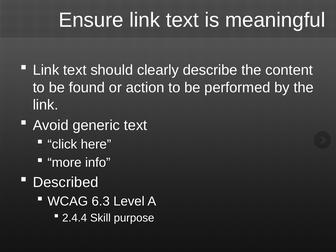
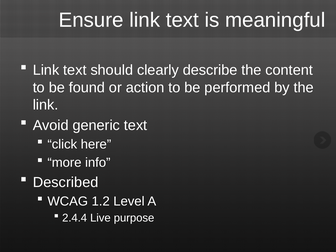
6.3: 6.3 -> 1.2
Skill: Skill -> Live
